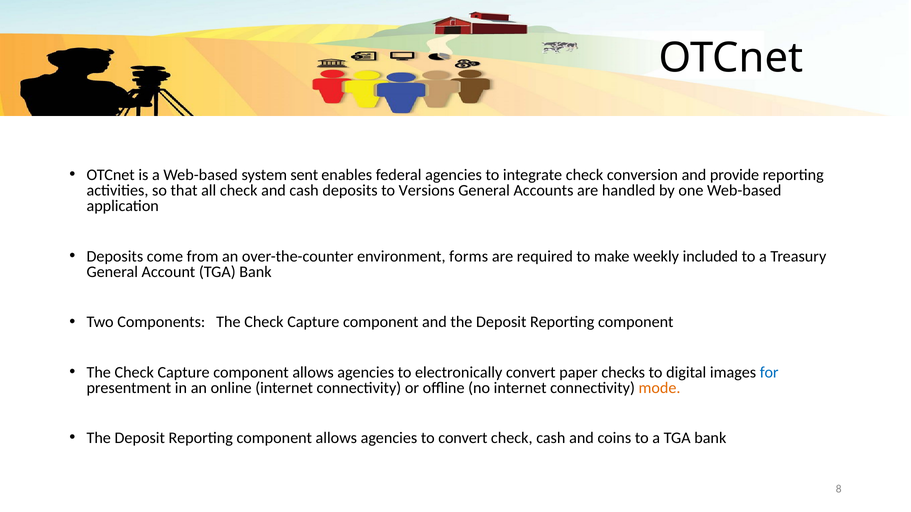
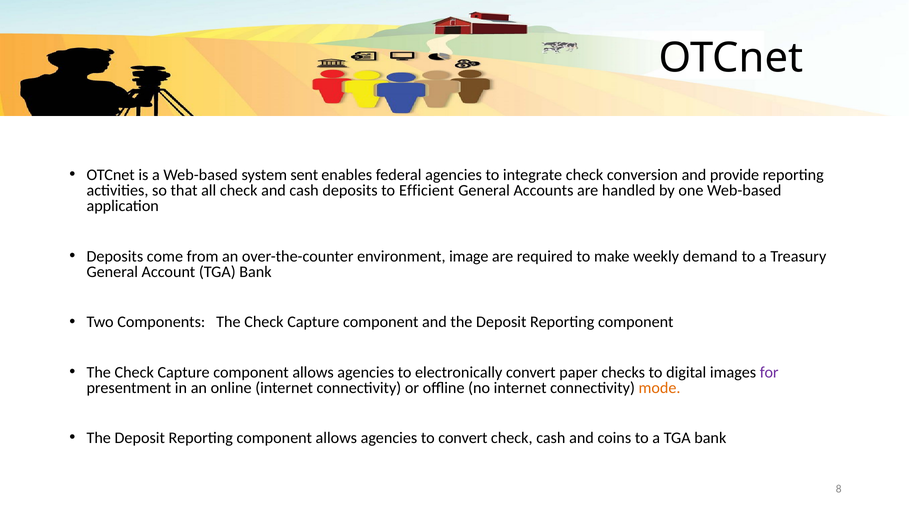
Versions: Versions -> Efficient
forms: forms -> image
included: included -> demand
for colour: blue -> purple
